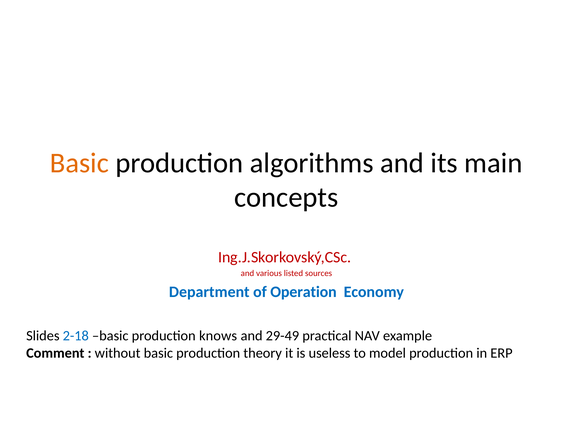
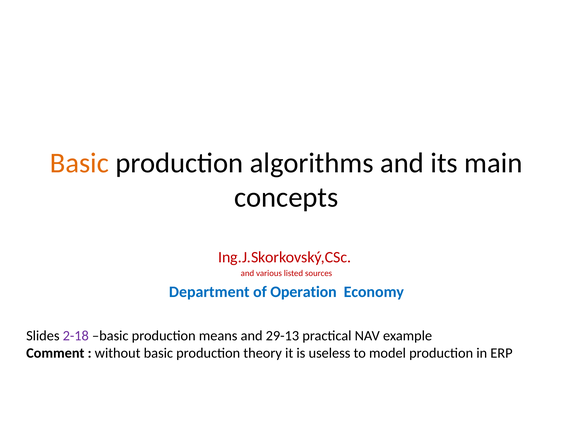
2-18 colour: blue -> purple
knows: knows -> means
29-49: 29-49 -> 29-13
